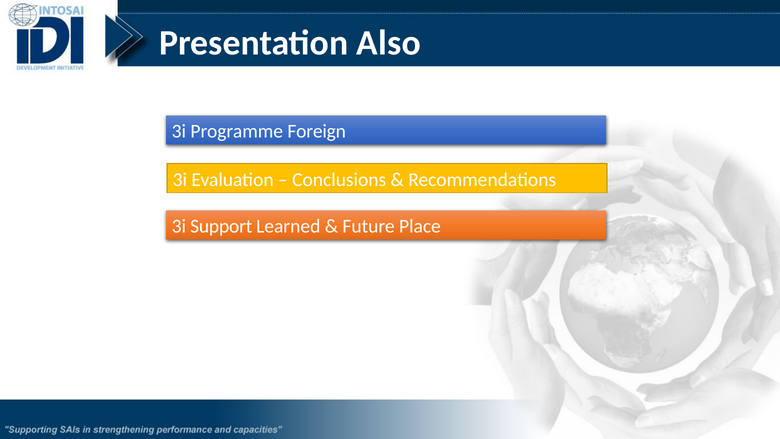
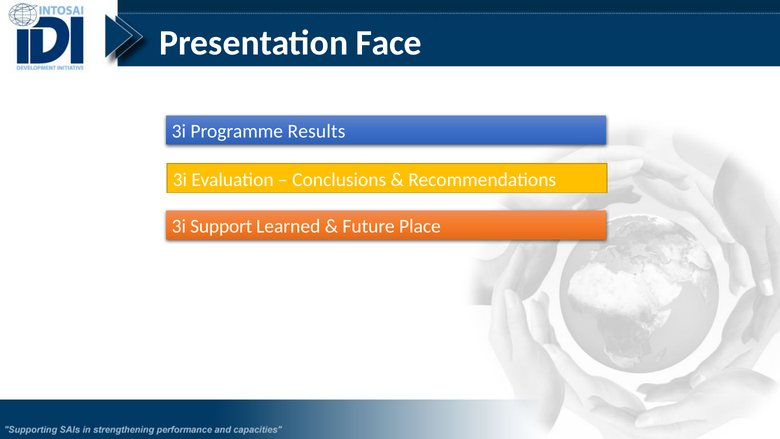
Also: Also -> Face
Foreign: Foreign -> Results
